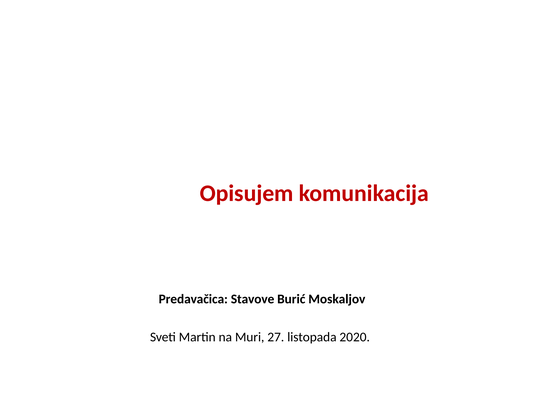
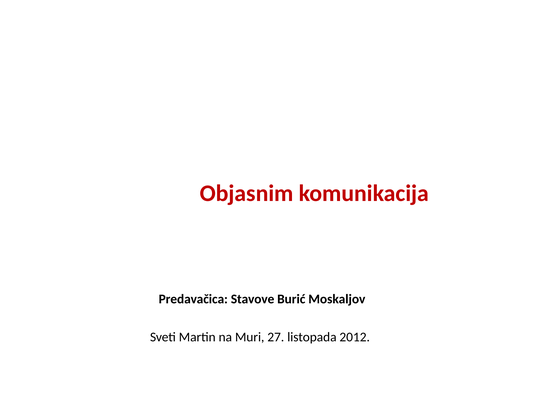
Opisujem: Opisujem -> Objasnim
2020: 2020 -> 2012
